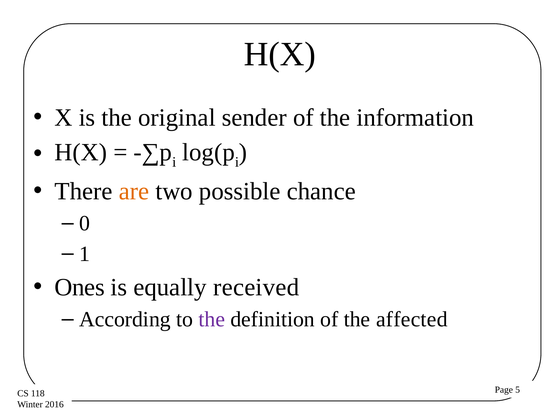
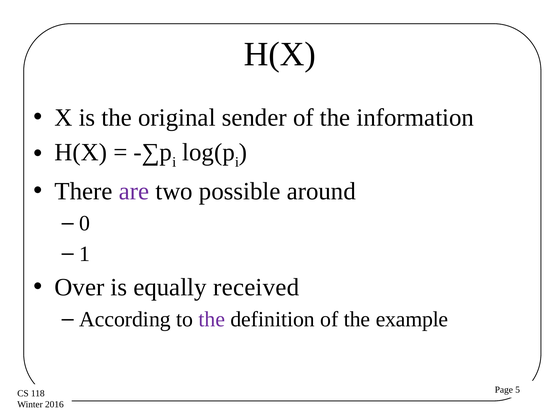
are colour: orange -> purple
chance: chance -> around
Ones: Ones -> Over
affected: affected -> example
